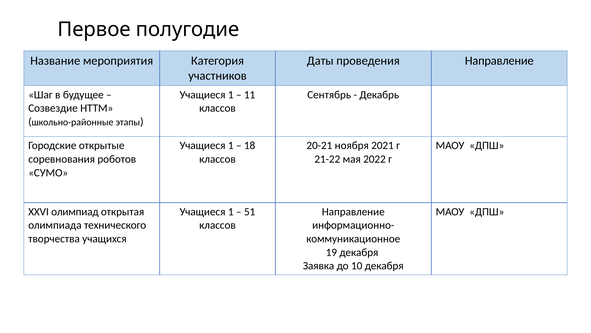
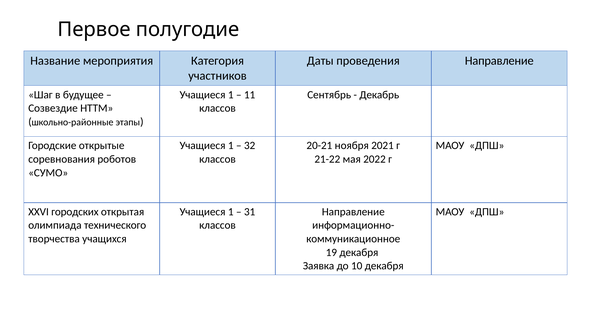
18: 18 -> 32
олимпиад: олимпиад -> городских
51: 51 -> 31
